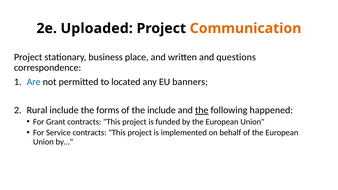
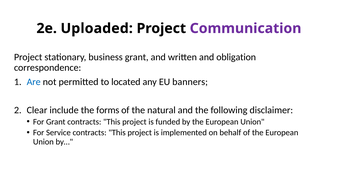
Communication colour: orange -> purple
business place: place -> grant
questions: questions -> obligation
Rural: Rural -> Clear
the include: include -> natural
the at (202, 110) underline: present -> none
happened: happened -> disclaimer
